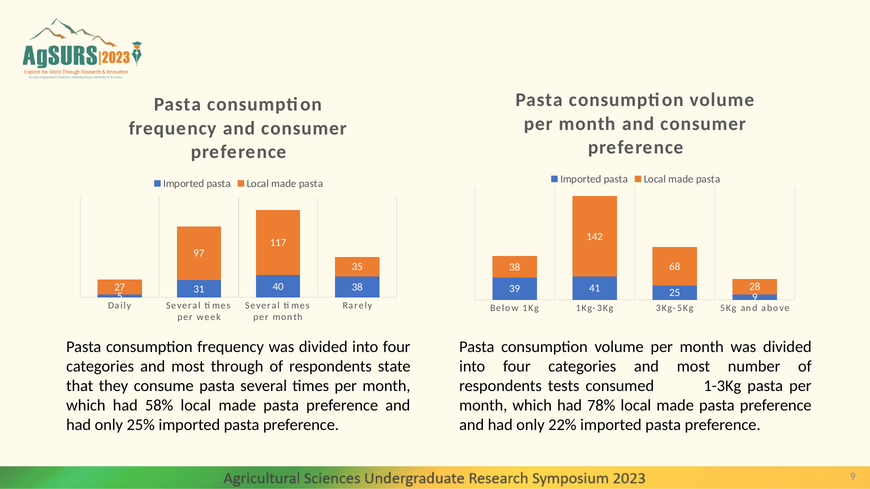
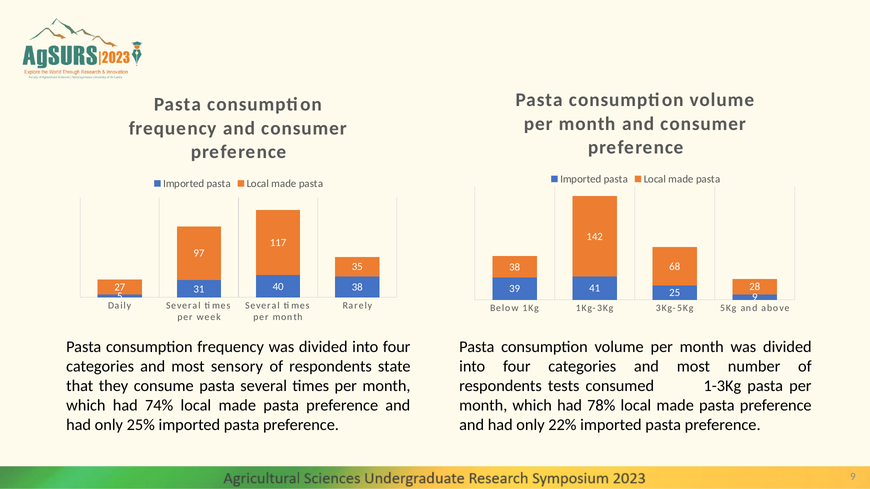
through: through -> sensory
58%: 58% -> 74%
